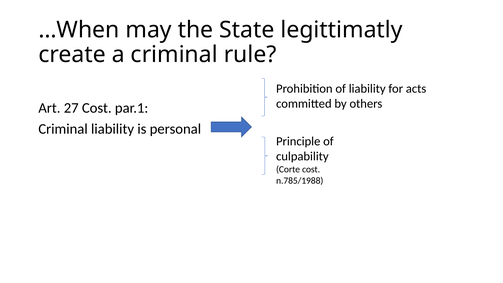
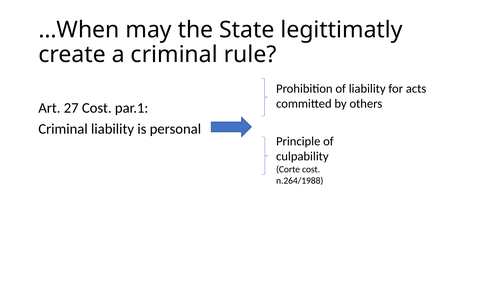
n.785/1988: n.785/1988 -> n.264/1988
